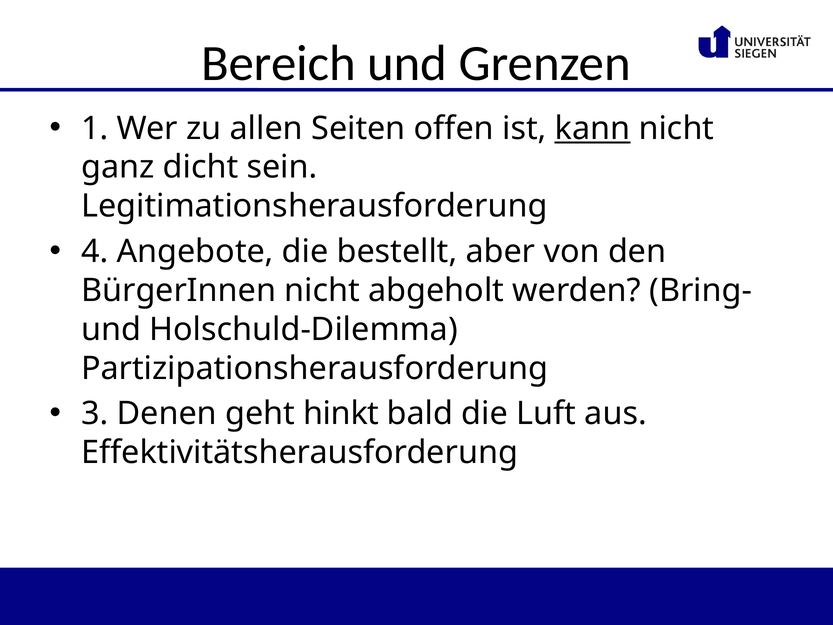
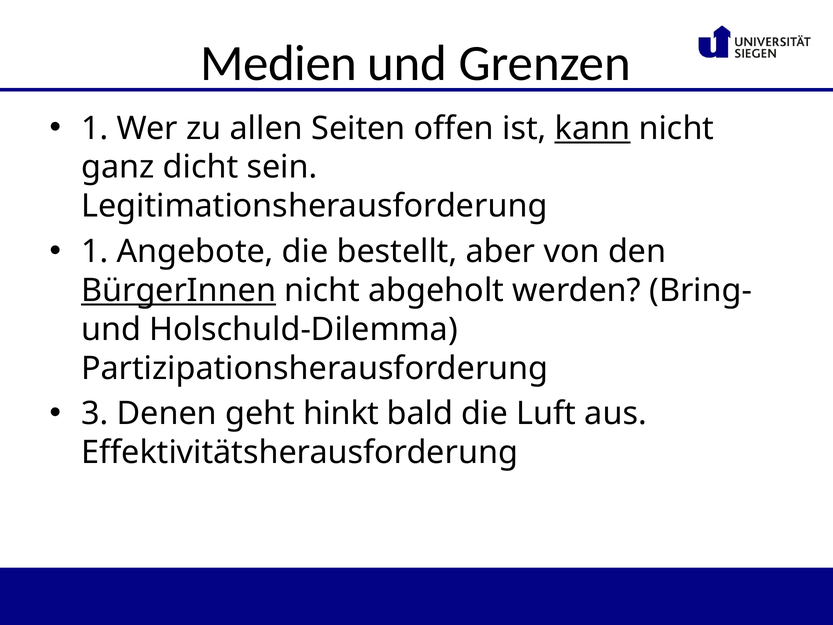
Bereich: Bereich -> Medien
4 at (95, 252): 4 -> 1
BürgerInnen underline: none -> present
